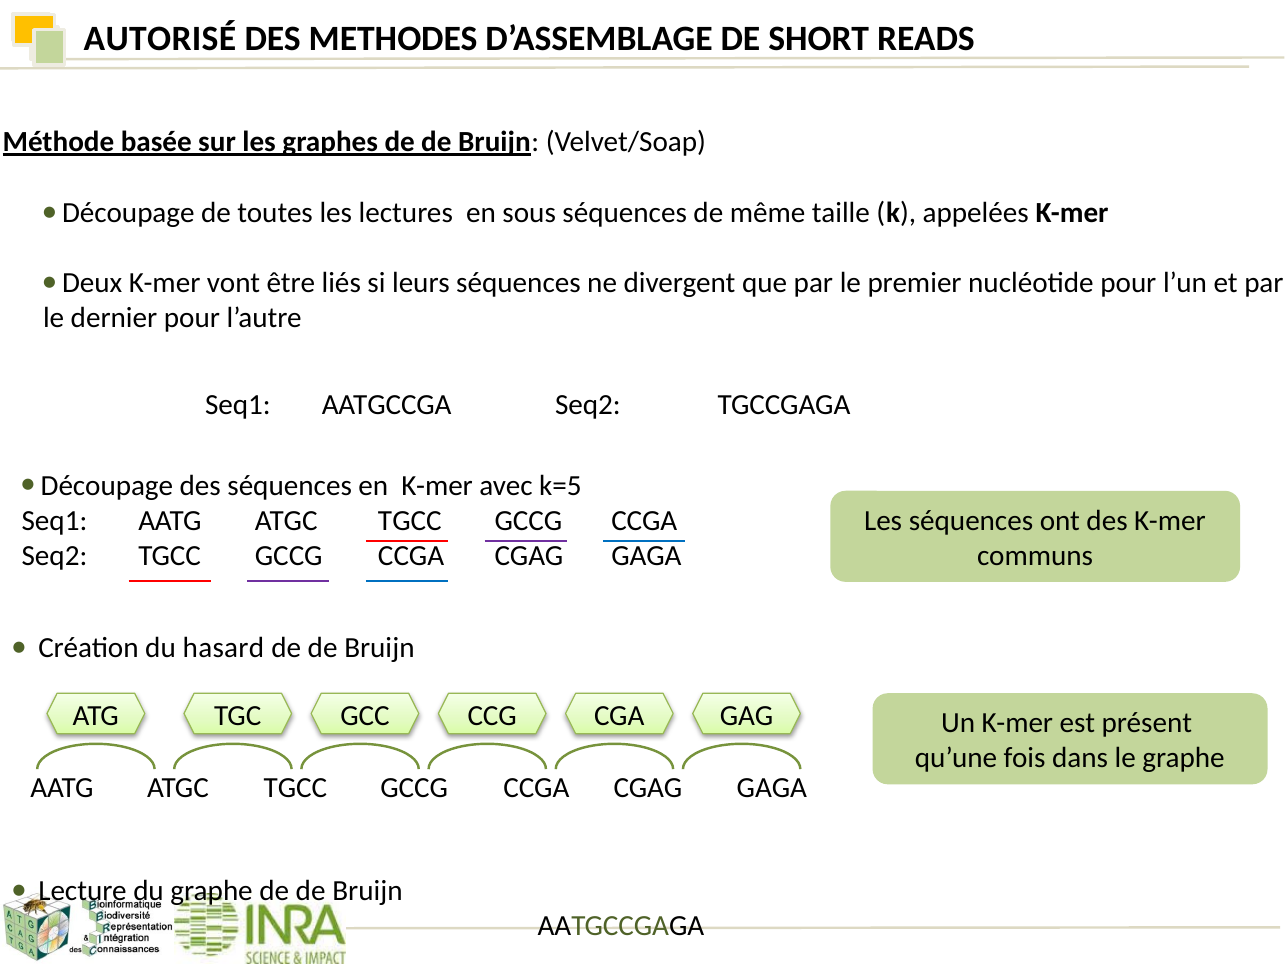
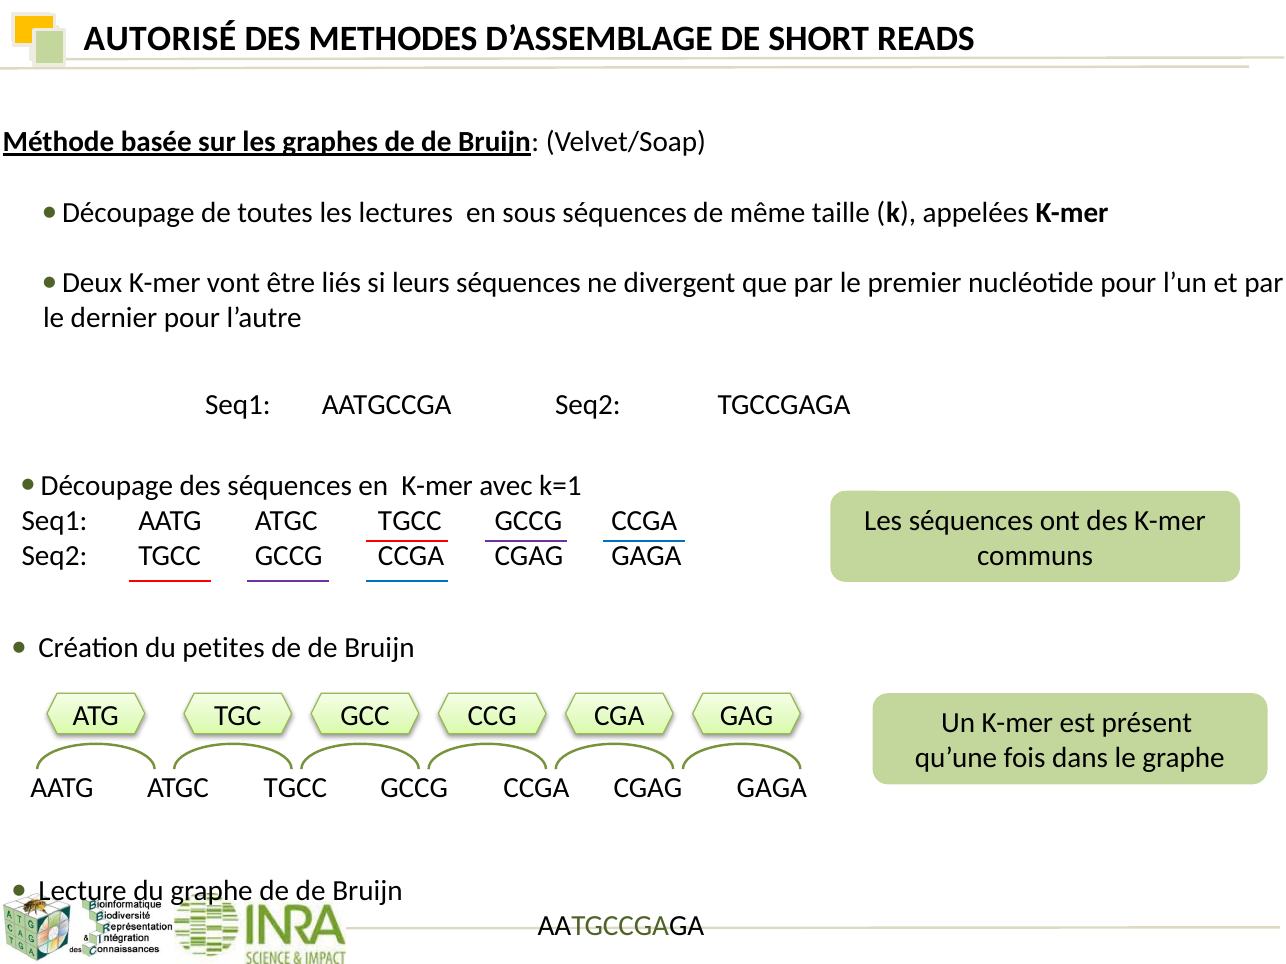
k=5: k=5 -> k=1
hasard: hasard -> petites
